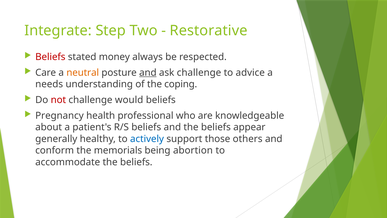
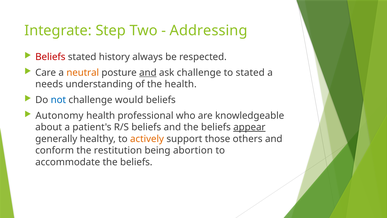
Restorative: Restorative -> Addressing
money: money -> history
to advice: advice -> stated
the coping: coping -> health
not colour: red -> blue
Pregnancy: Pregnancy -> Autonomy
appear underline: none -> present
actively colour: blue -> orange
memorials: memorials -> restitution
